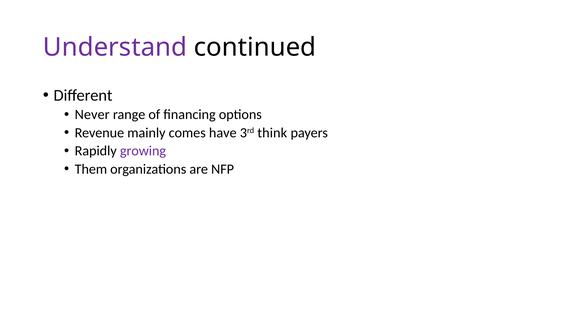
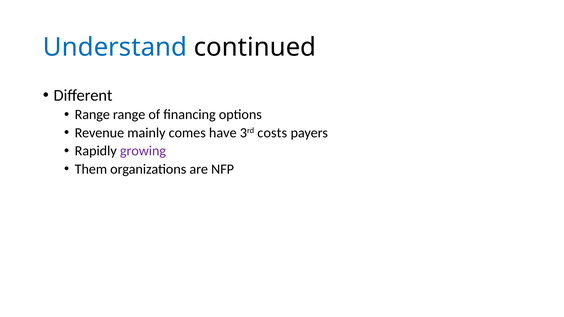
Understand colour: purple -> blue
Never at (92, 115): Never -> Range
think: think -> costs
